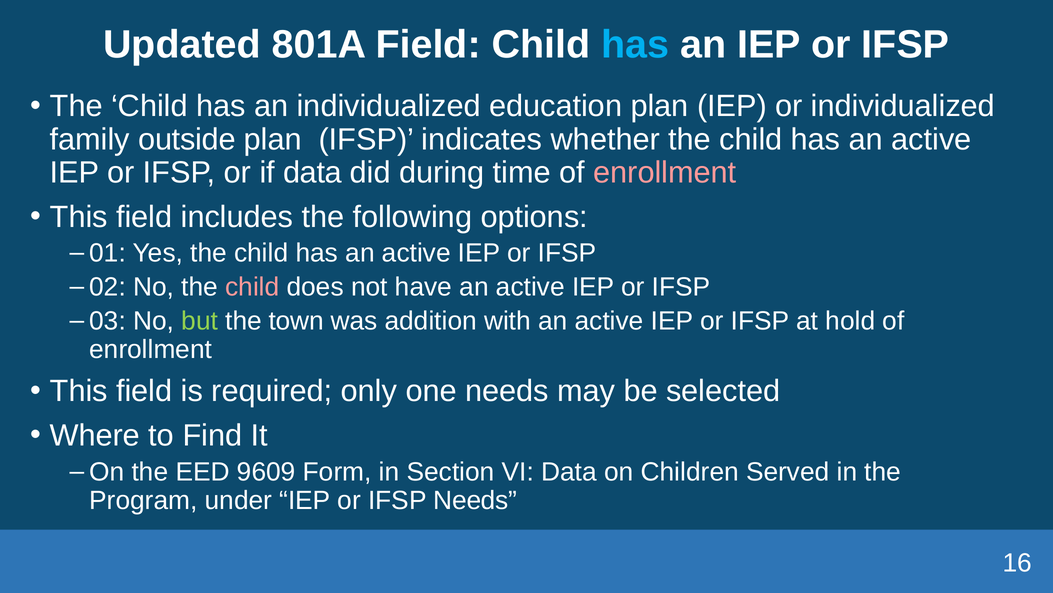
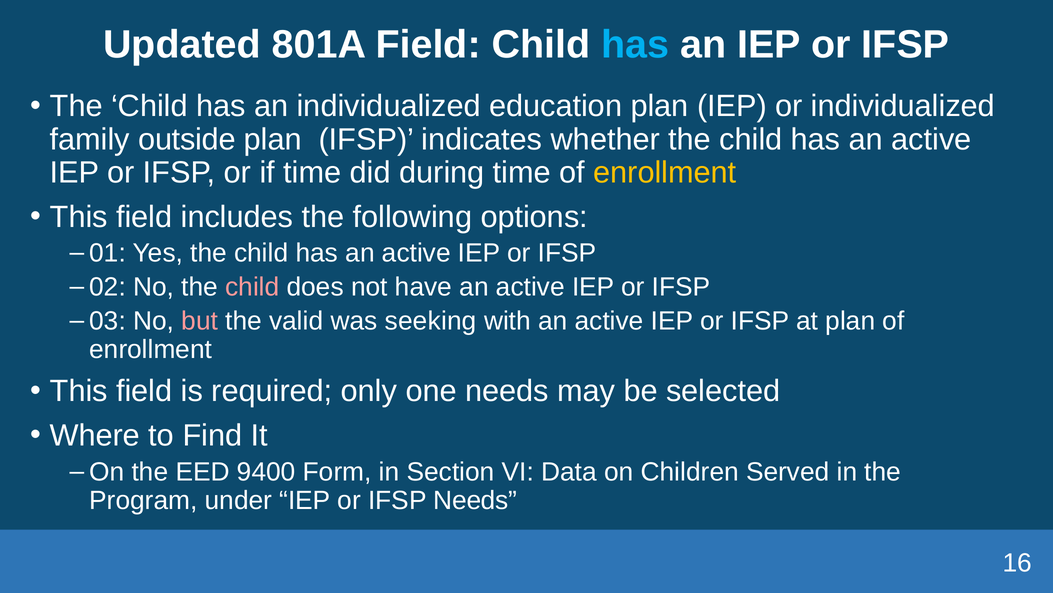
if data: data -> time
enrollment at (665, 172) colour: pink -> yellow
but colour: light green -> pink
town: town -> valid
addition: addition -> seeking
at hold: hold -> plan
9609: 9609 -> 9400
